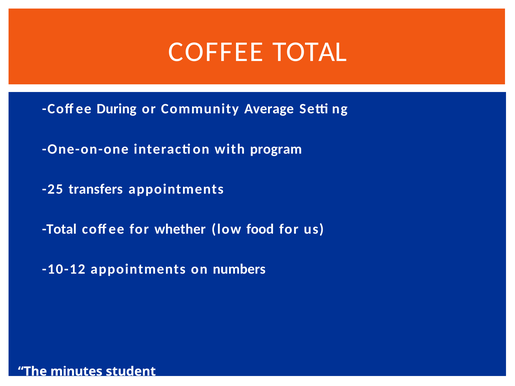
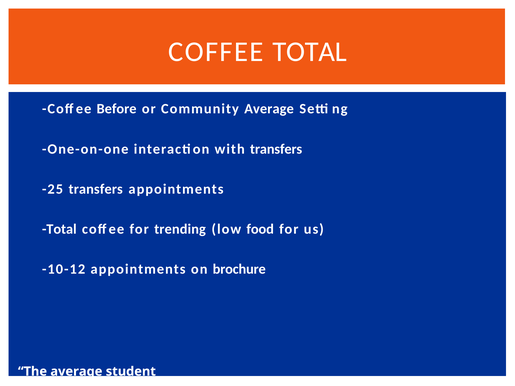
During: During -> Before
with program: program -> transfers
for whether: whether -> trending
numbers: numbers -> brochure
The minutes: minutes -> average
